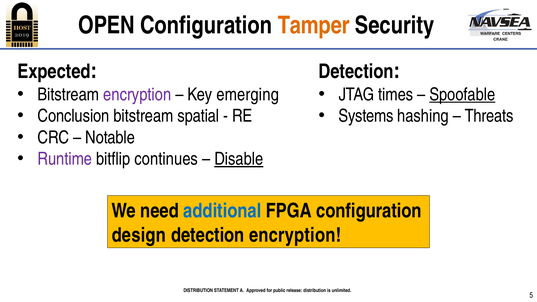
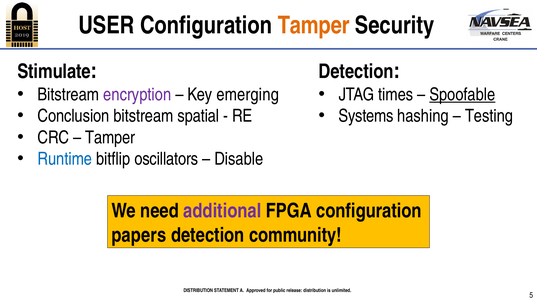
OPEN: OPEN -> USER
Expected: Expected -> Stimulate
Threats: Threats -> Testing
Notable at (110, 137): Notable -> Tamper
Runtime colour: purple -> blue
continues: continues -> oscillators
Disable underline: present -> none
additional colour: blue -> purple
design: design -> papers
detection encryption: encryption -> community
